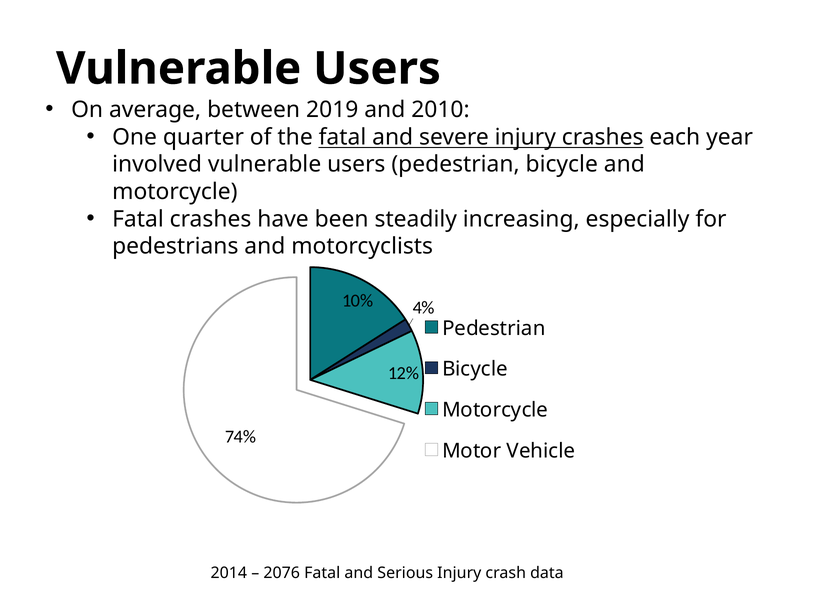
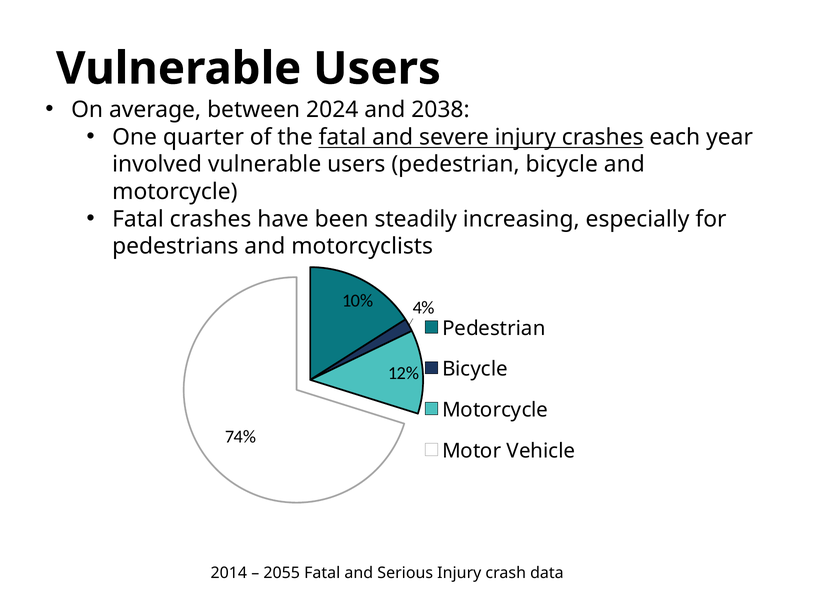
2019: 2019 -> 2024
2010: 2010 -> 2038
2076: 2076 -> 2055
